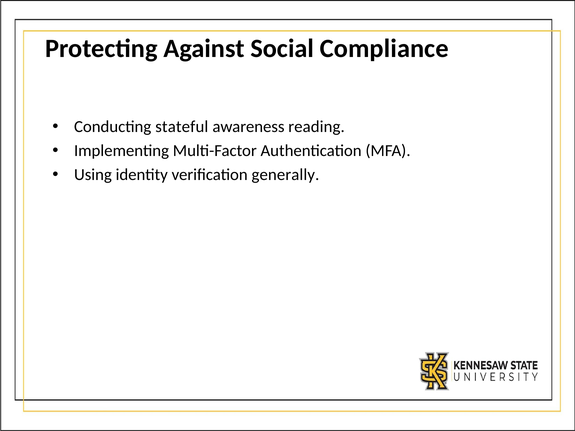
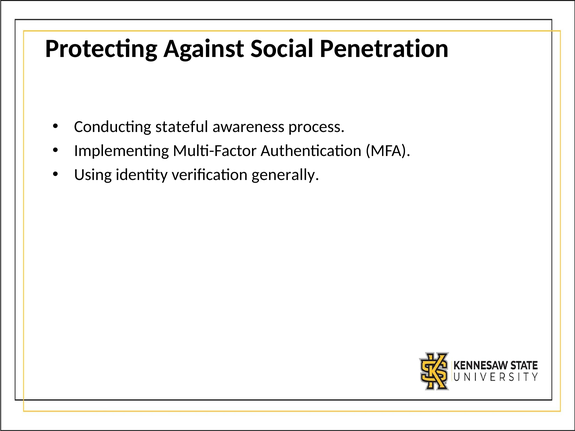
Compliance: Compliance -> Penetration
reading: reading -> process
